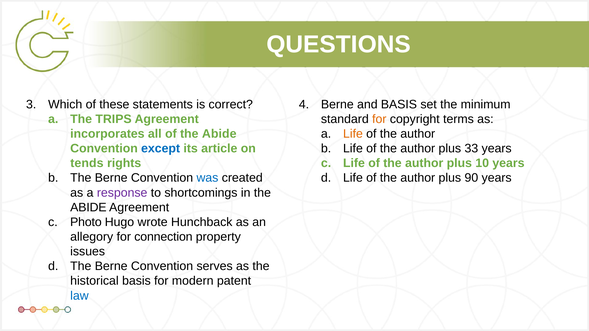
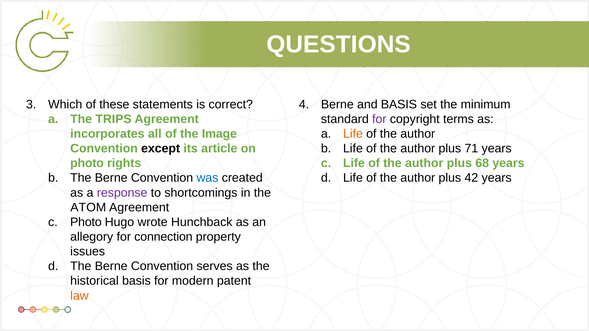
for at (379, 119) colour: orange -> purple
of the Abide: Abide -> Image
except colour: blue -> black
33: 33 -> 71
tends at (87, 163): tends -> photo
10: 10 -> 68
90: 90 -> 42
ABIDE at (88, 208): ABIDE -> ATOM
law colour: blue -> orange
